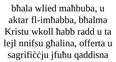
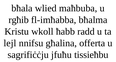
aktar: aktar -> rgħib
qaddisna: qaddisna -> tissieħbu
